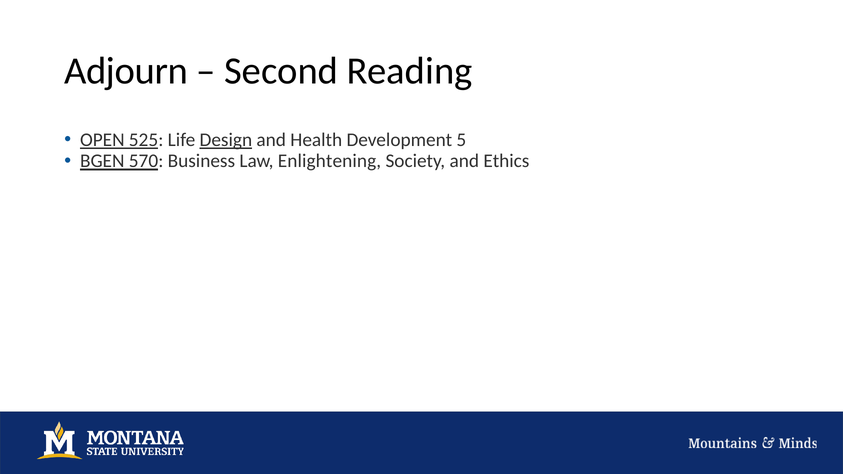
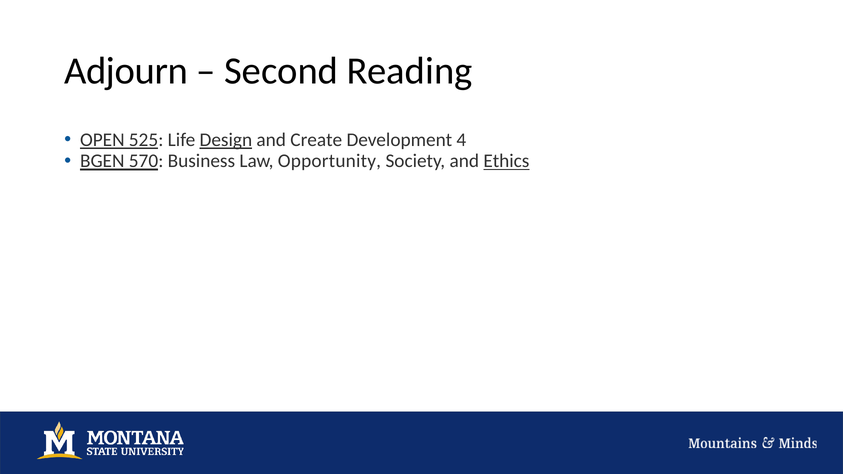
Health: Health -> Create
5: 5 -> 4
Enlightening: Enlightening -> Opportunity
Ethics underline: none -> present
